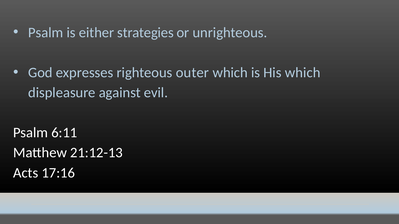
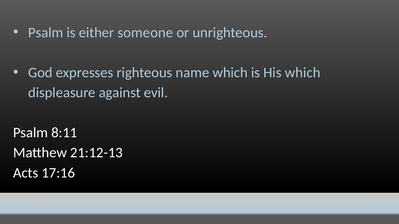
strategies: strategies -> someone
outer: outer -> name
6:11: 6:11 -> 8:11
